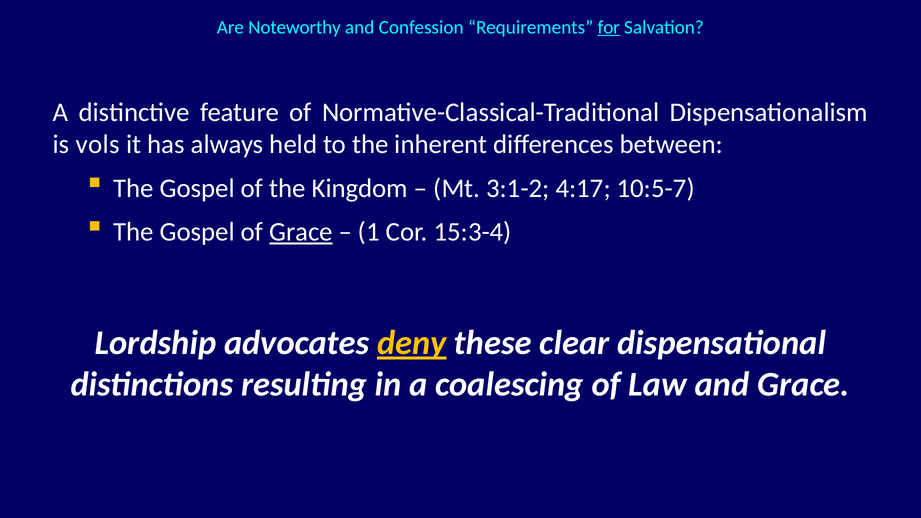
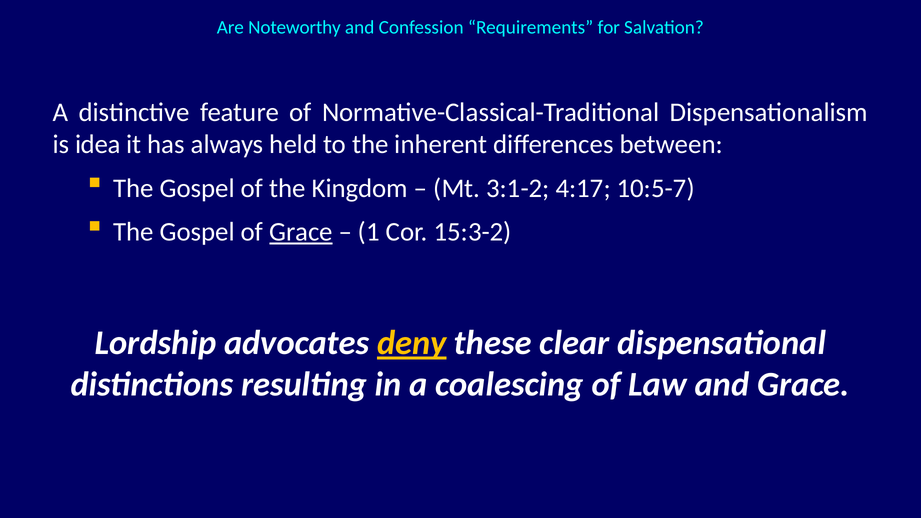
for underline: present -> none
vols: vols -> idea
15:3-4: 15:3-4 -> 15:3-2
